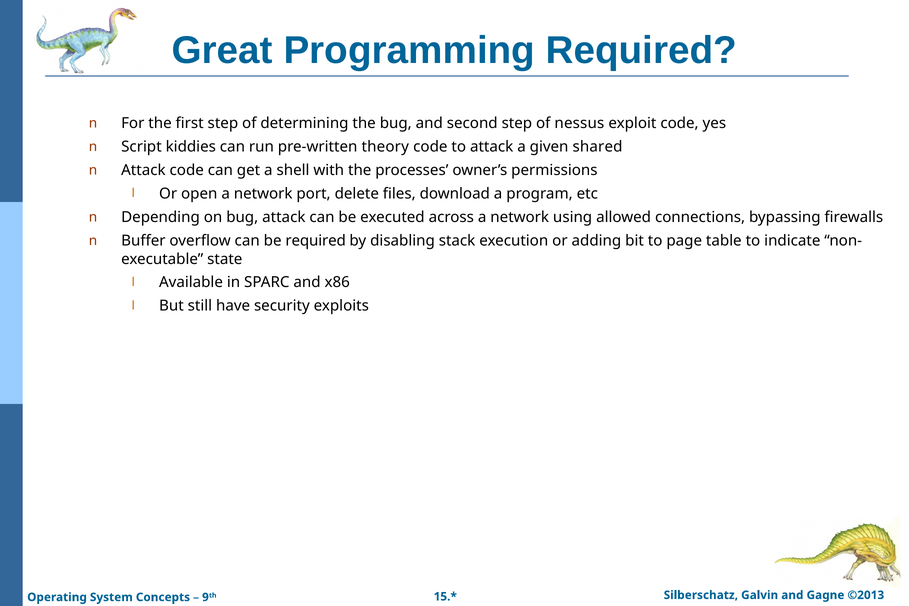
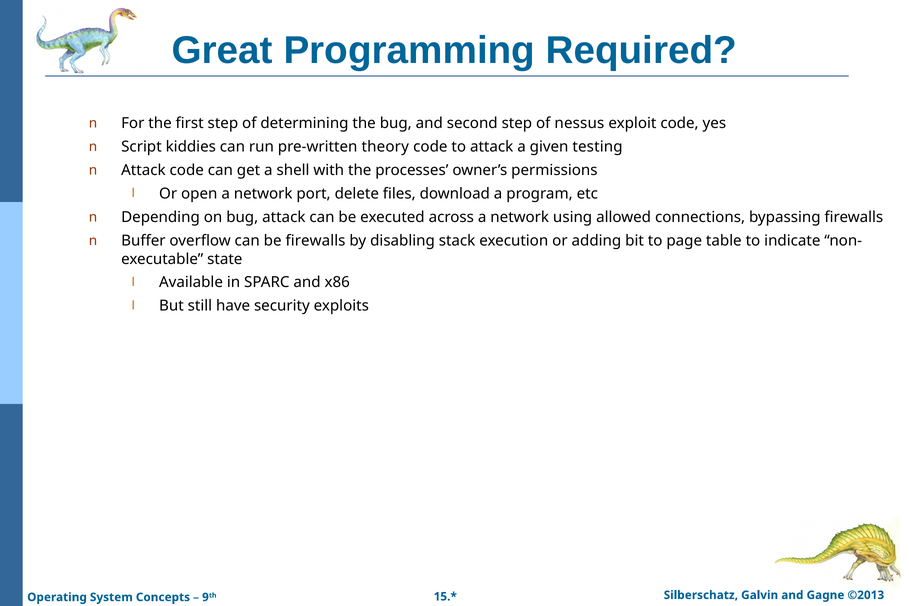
shared: shared -> testing
be required: required -> firewalls
